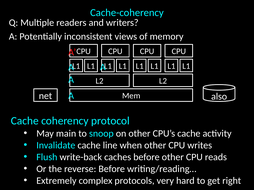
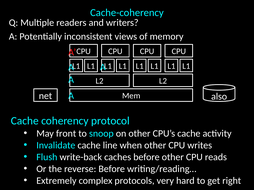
main: main -> front
